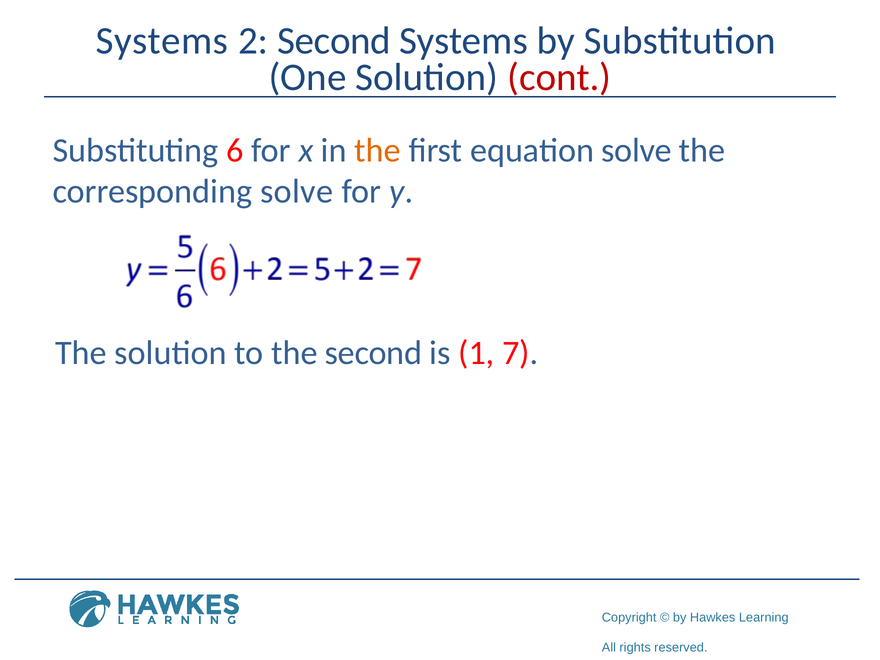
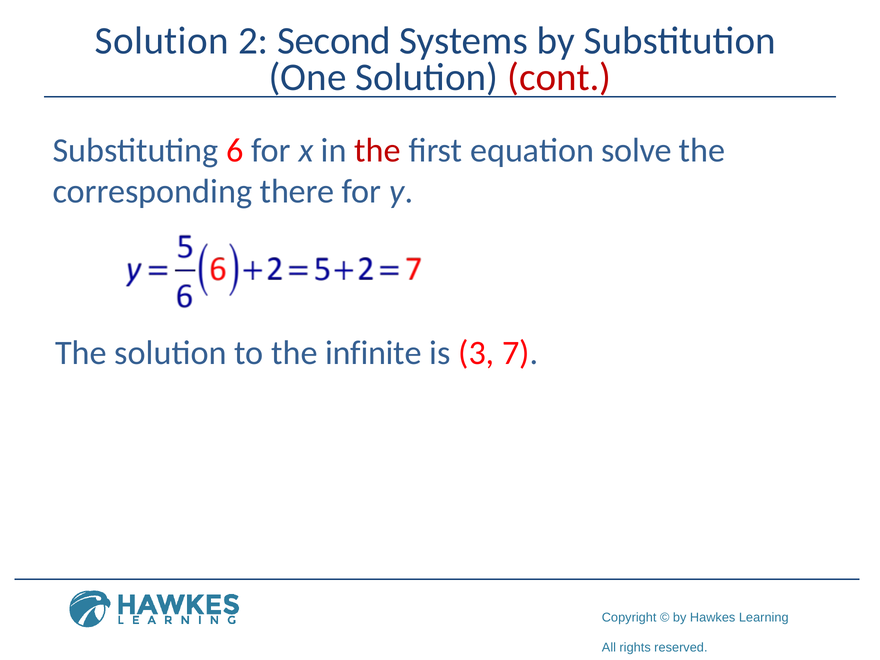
Systems at (162, 41): Systems -> Solution
the at (378, 150) colour: orange -> red
corresponding solve: solve -> there
the second: second -> infinite
1: 1 -> 3
